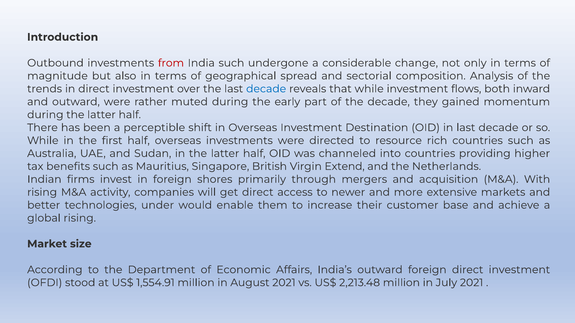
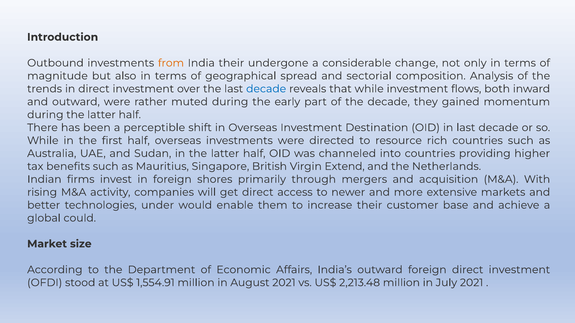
from colour: red -> orange
India such: such -> their
global rising: rising -> could
